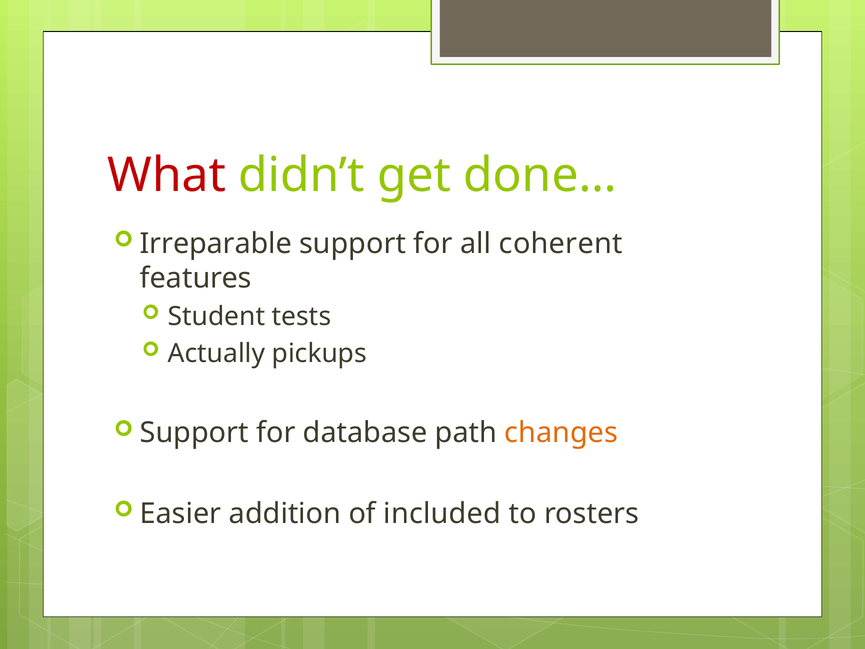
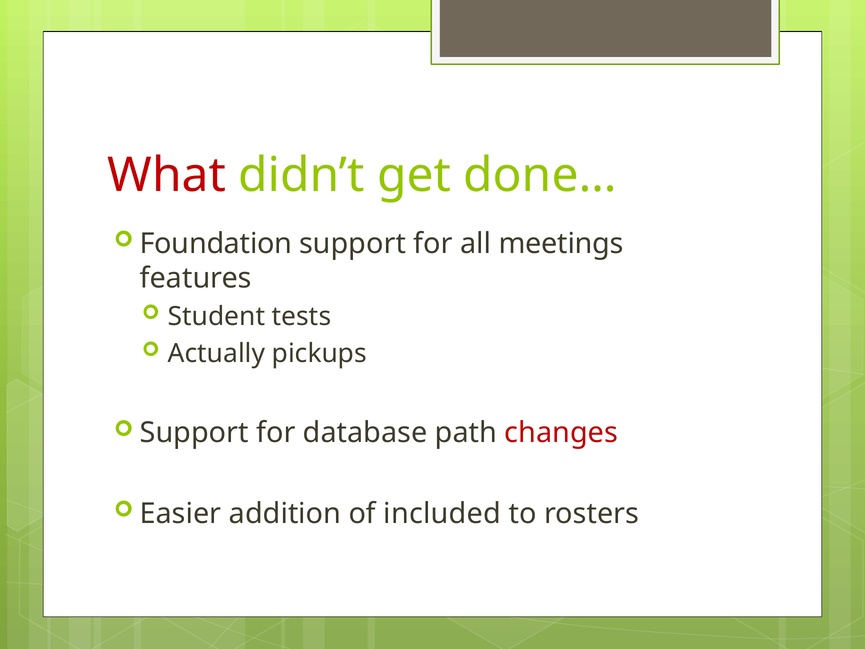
Irreparable: Irreparable -> Foundation
coherent: coherent -> meetings
changes colour: orange -> red
